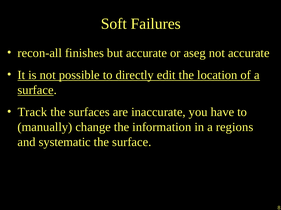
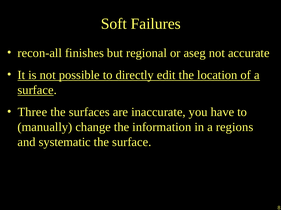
but accurate: accurate -> regional
Track: Track -> Three
